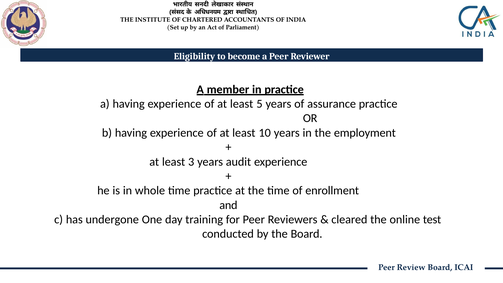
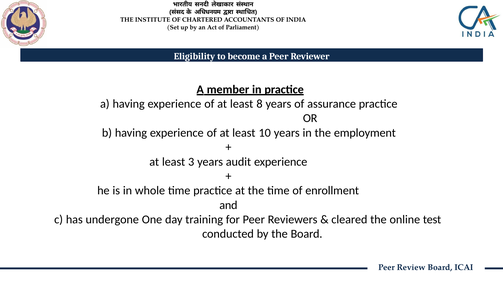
5: 5 -> 8
